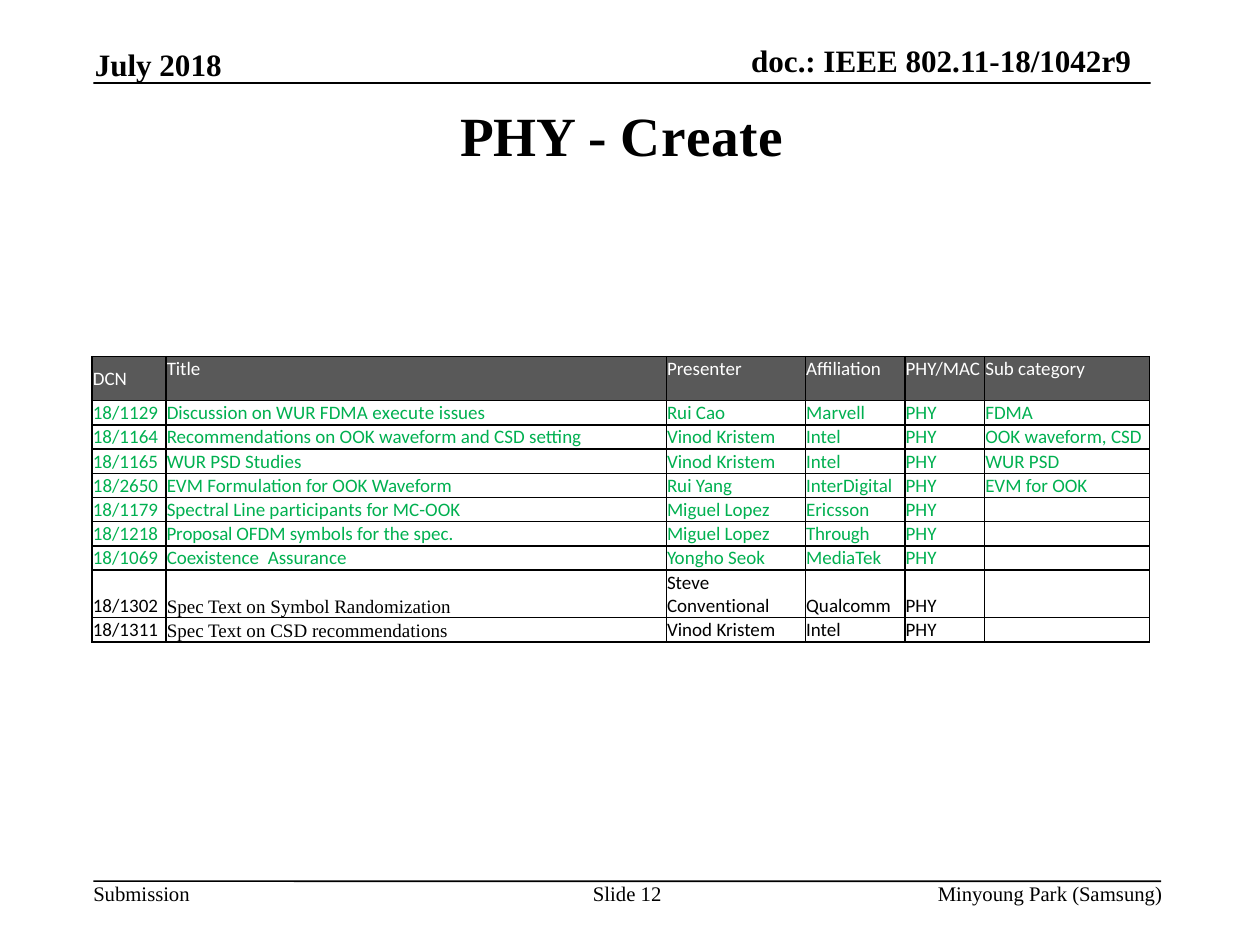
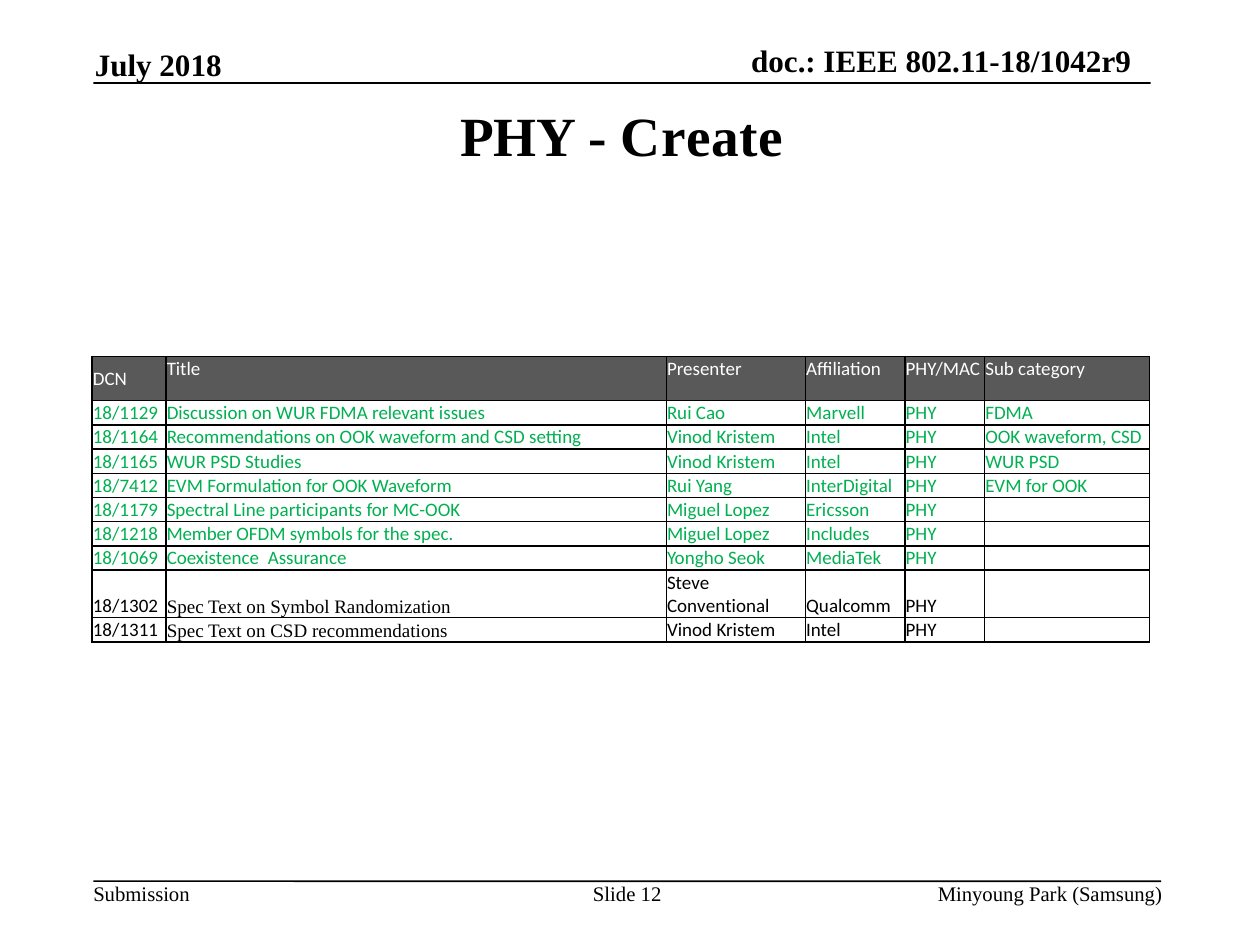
execute: execute -> relevant
18/2650: 18/2650 -> 18/7412
Proposal: Proposal -> Member
Through: Through -> Includes
